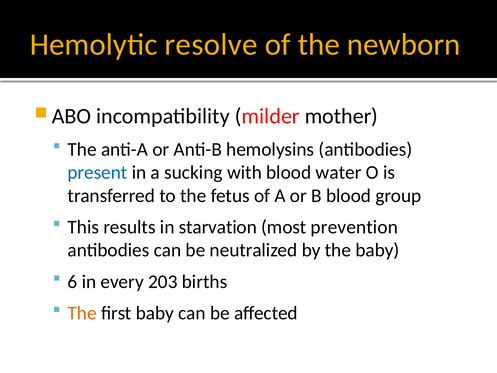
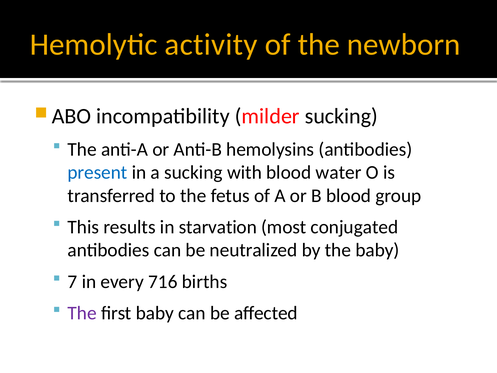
resolve: resolve -> activity
milder mother: mother -> sucking
prevention: prevention -> conjugated
6: 6 -> 7
203: 203 -> 716
The at (82, 313) colour: orange -> purple
